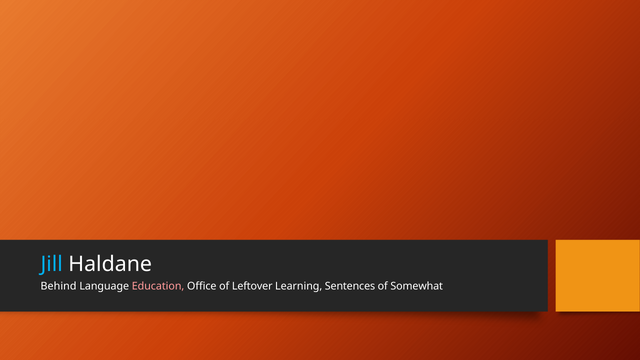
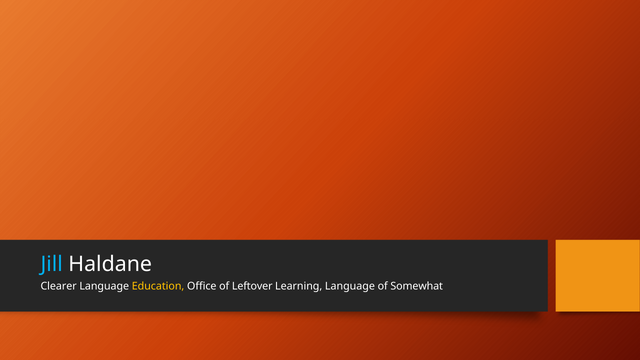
Behind: Behind -> Clearer
Education colour: pink -> yellow
Learning Sentences: Sentences -> Language
